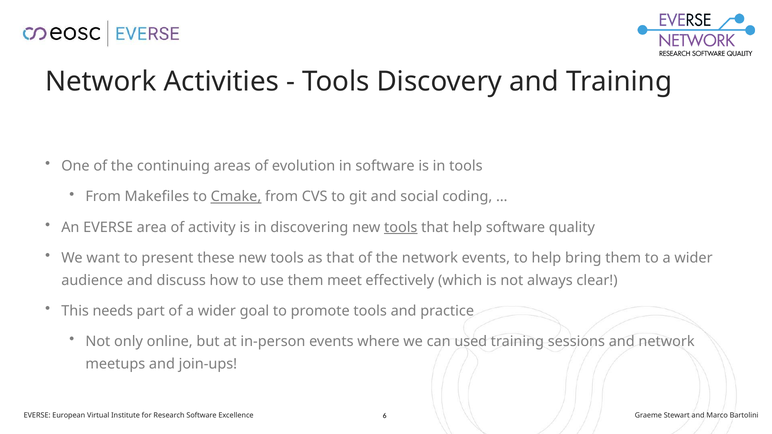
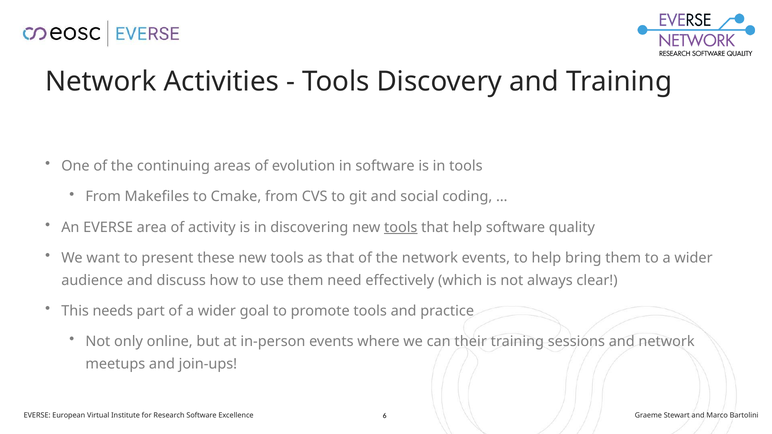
Cmake underline: present -> none
meet: meet -> need
used: used -> their
